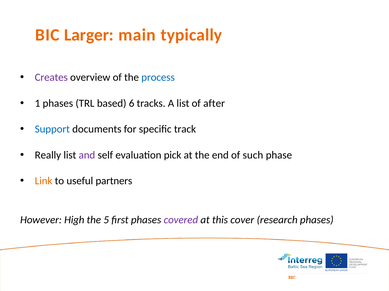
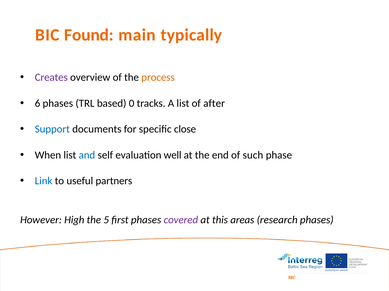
Larger: Larger -> Found
process colour: blue -> orange
1: 1 -> 6
6: 6 -> 0
track: track -> close
Really: Really -> When
and colour: purple -> blue
pick: pick -> well
Link colour: orange -> blue
cover: cover -> areas
